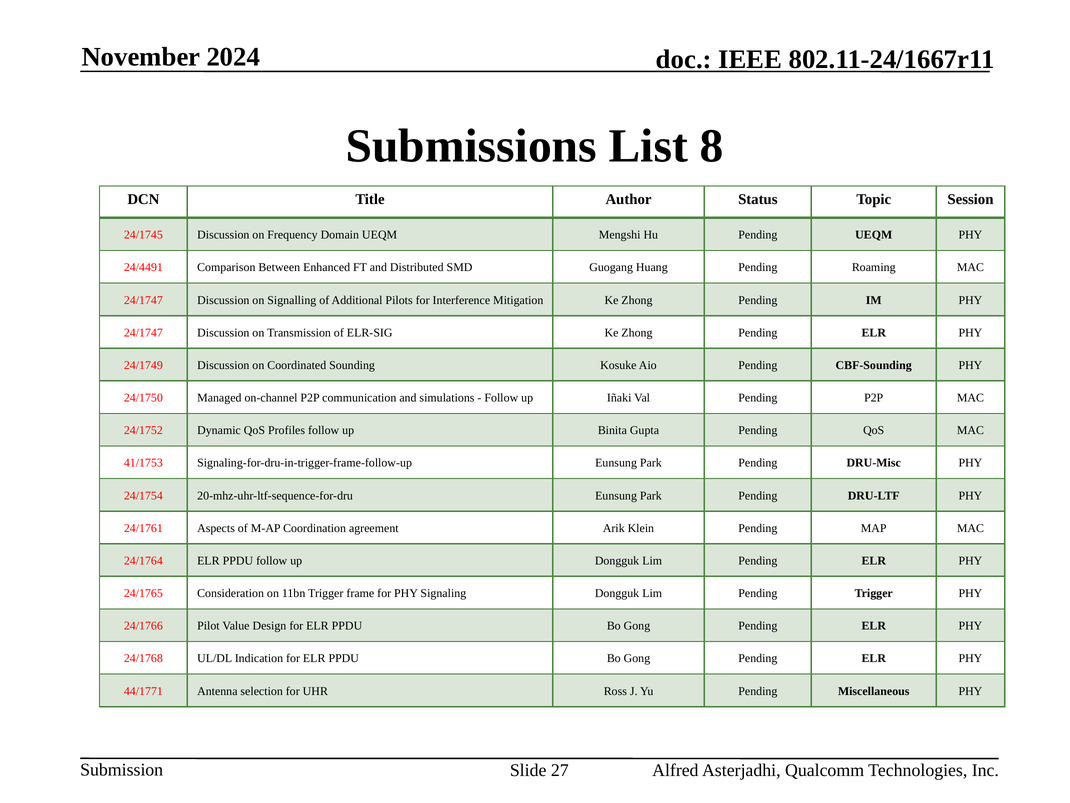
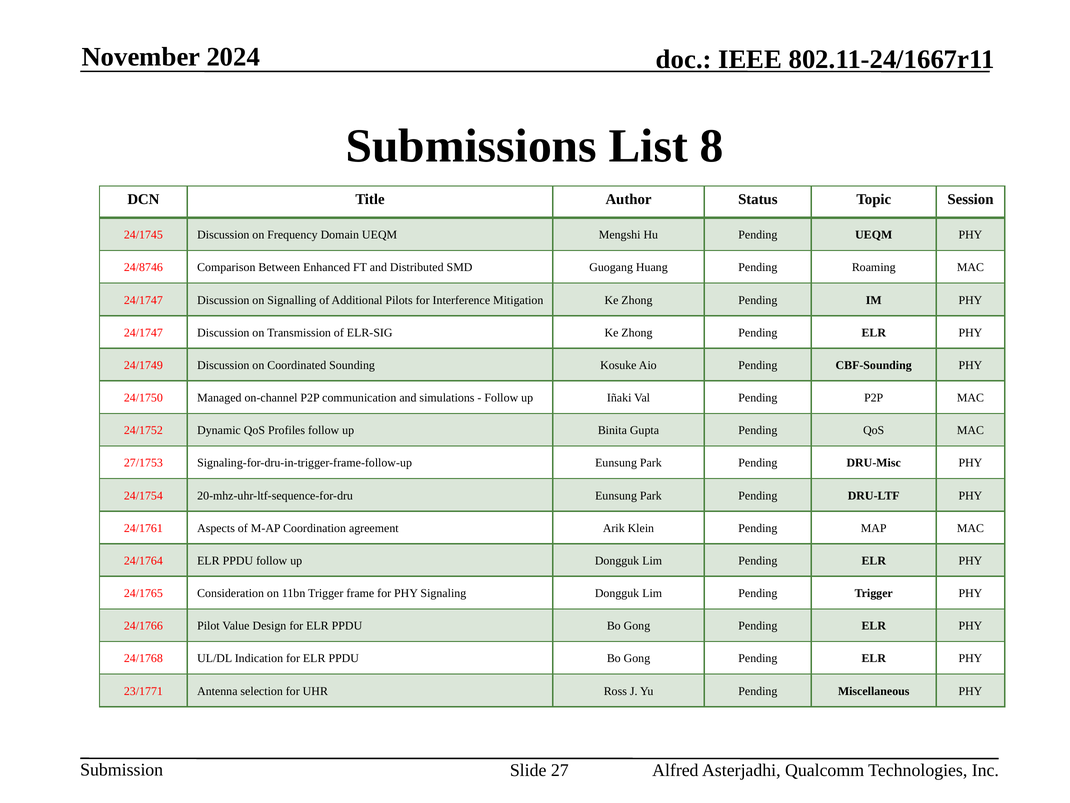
24/4491: 24/4491 -> 24/8746
41/1753: 41/1753 -> 27/1753
44/1771: 44/1771 -> 23/1771
